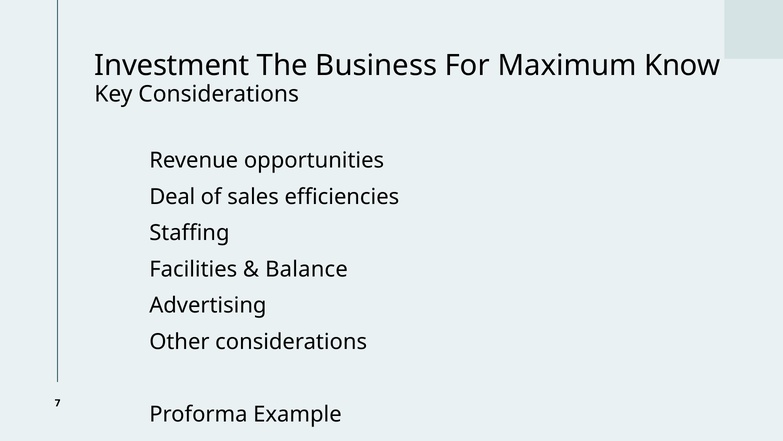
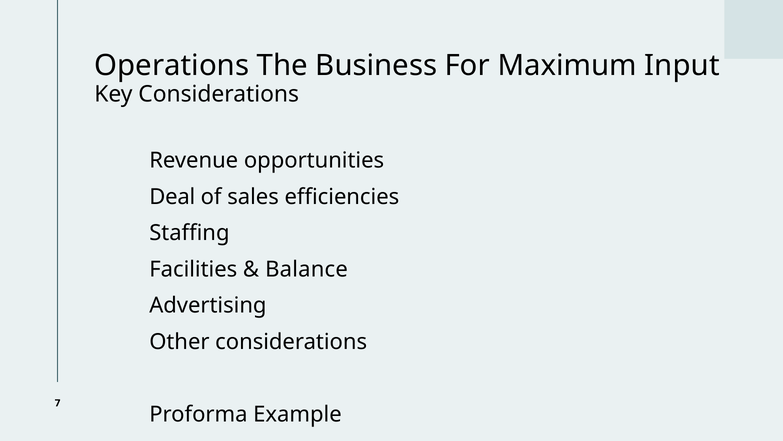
Investment: Investment -> Operations
Know: Know -> Input
